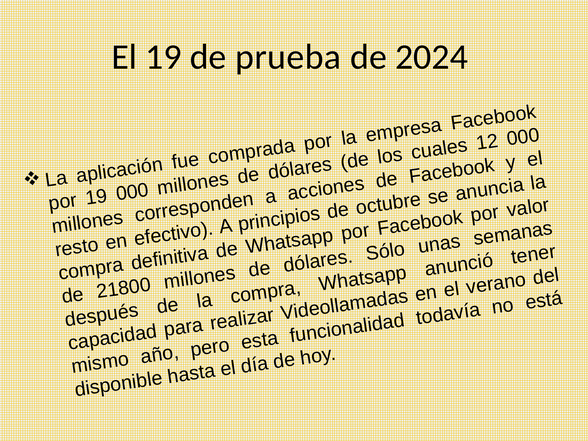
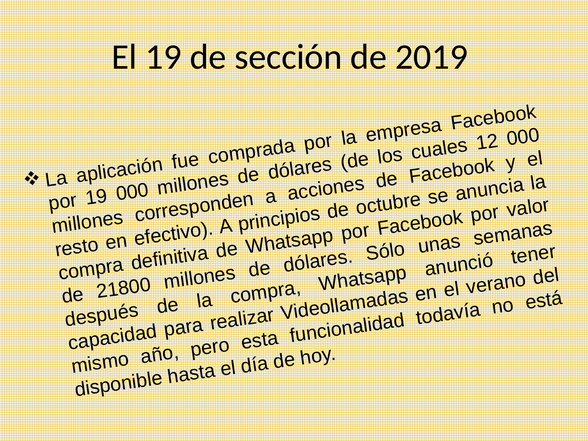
prueba: prueba -> sección
2024: 2024 -> 2019
